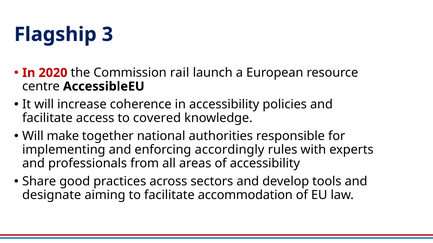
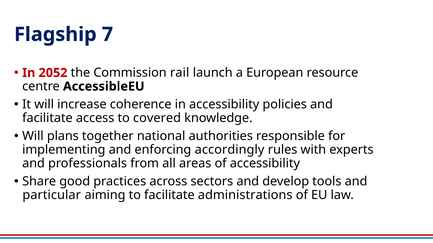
3: 3 -> 7
2020: 2020 -> 2052
make: make -> plans
designate: designate -> particular
accommodation: accommodation -> administrations
